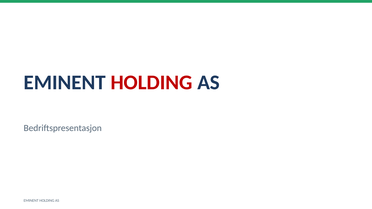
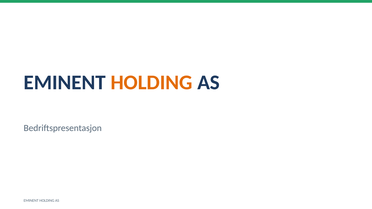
HOLDING at (152, 83) colour: red -> orange
